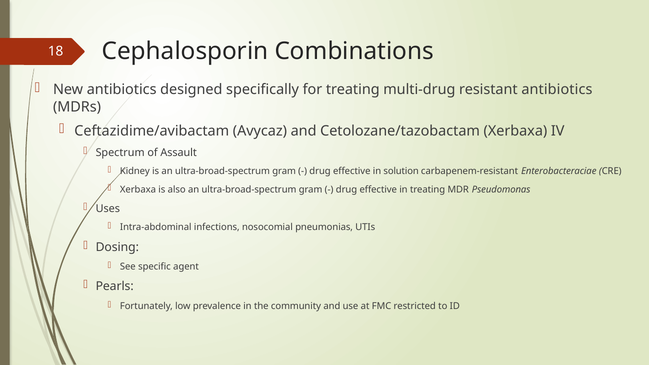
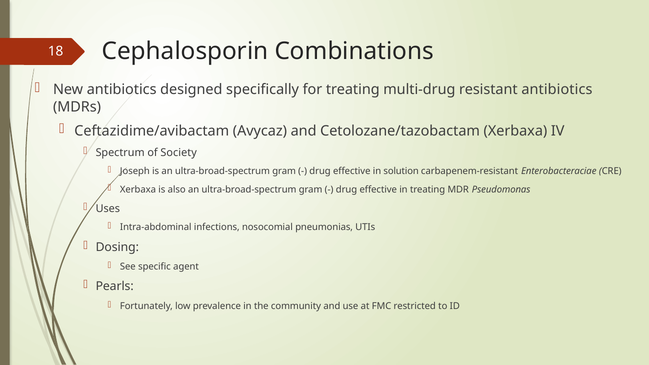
Assault: Assault -> Society
Kidney: Kidney -> Joseph
